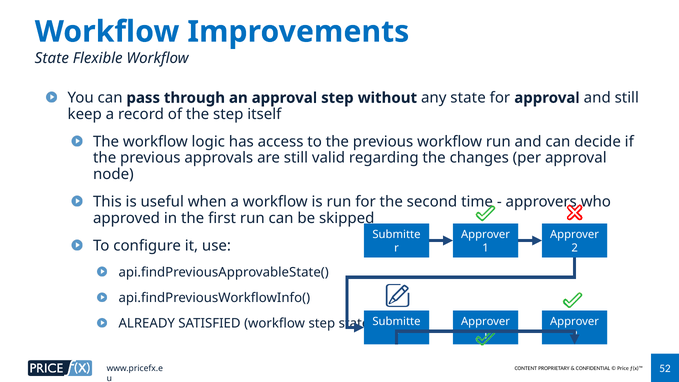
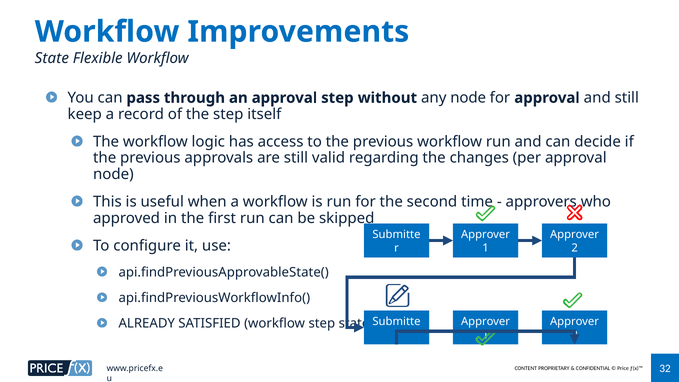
any state: state -> node
52: 52 -> 32
